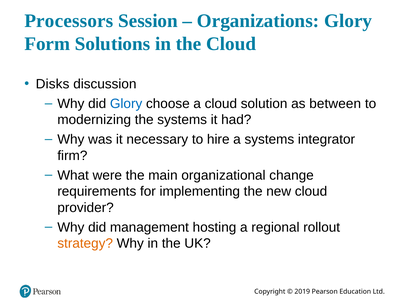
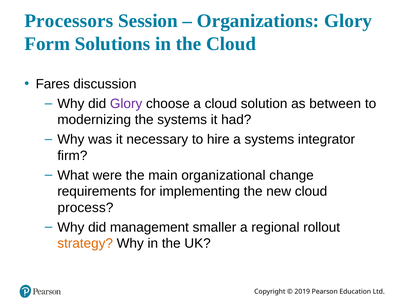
Disks: Disks -> Fares
Glory at (126, 104) colour: blue -> purple
provider: provider -> process
hosting: hosting -> smaller
